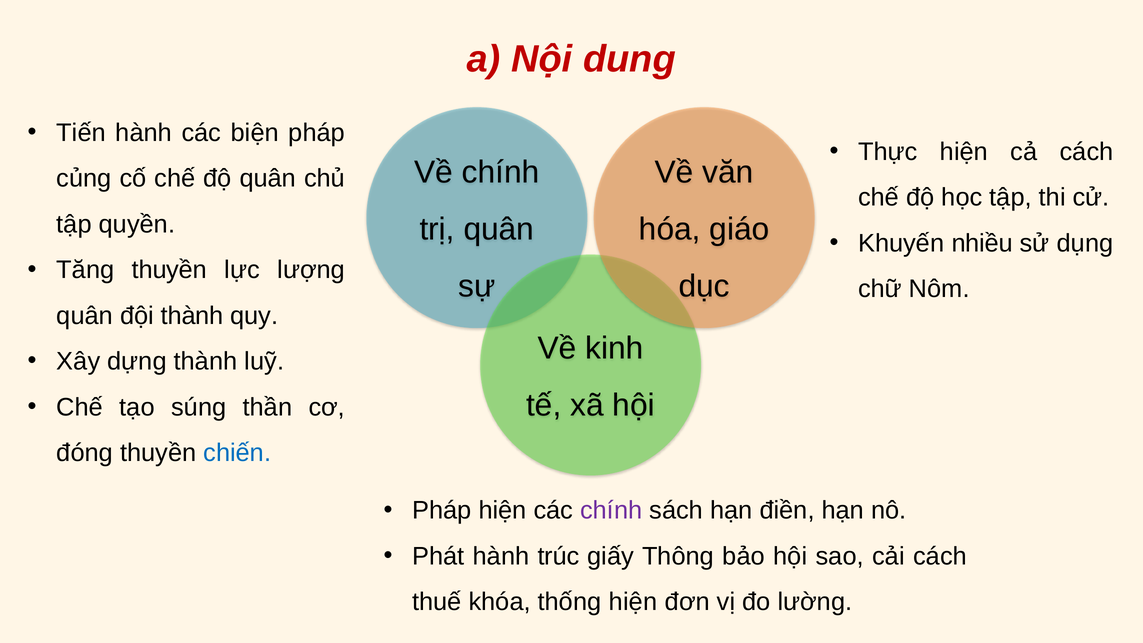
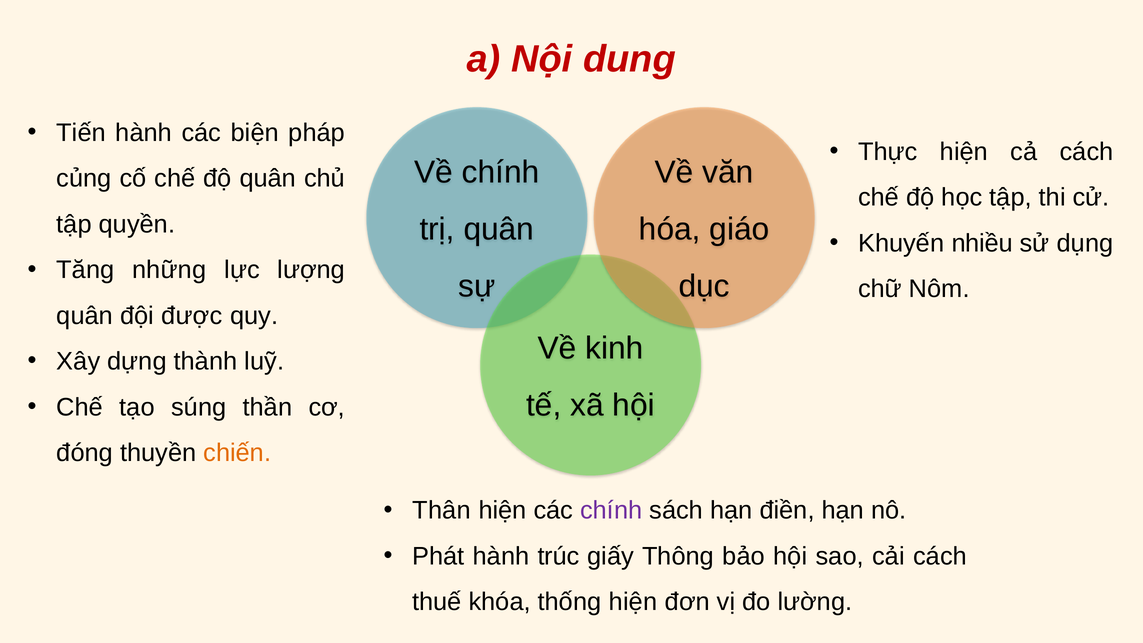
Tăng thuyền: thuyền -> những
đội thành: thành -> được
chiến colour: blue -> orange
Pháp at (442, 510): Pháp -> Thân
